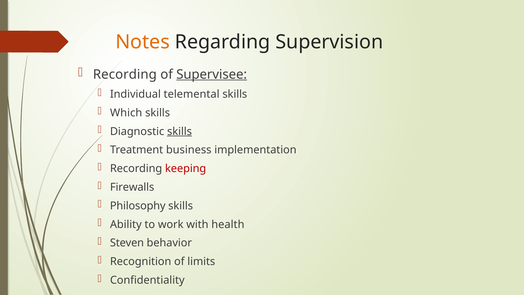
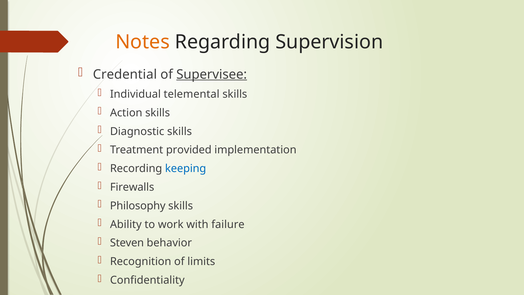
Recording at (125, 74): Recording -> Credential
Which: Which -> Action
skills at (180, 131) underline: present -> none
business: business -> provided
keeping colour: red -> blue
health: health -> failure
